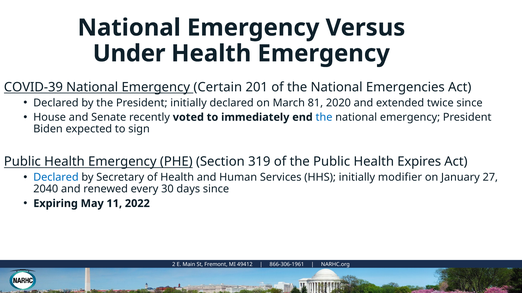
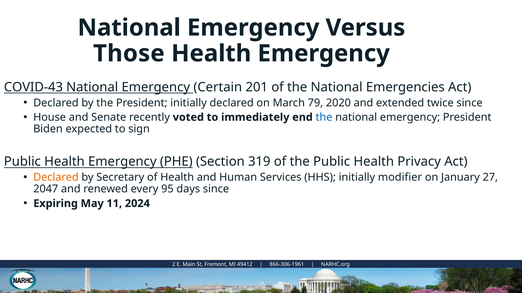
Under: Under -> Those
COVID-39: COVID-39 -> COVID-43
81: 81 -> 79
Expires: Expires -> Privacy
Declared at (56, 178) colour: blue -> orange
2040: 2040 -> 2047
30: 30 -> 95
2022: 2022 -> 2024
